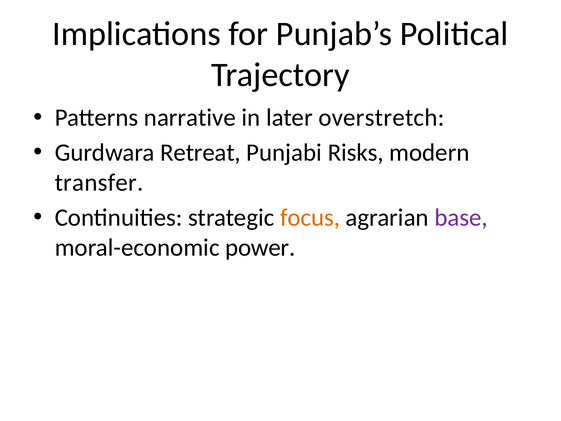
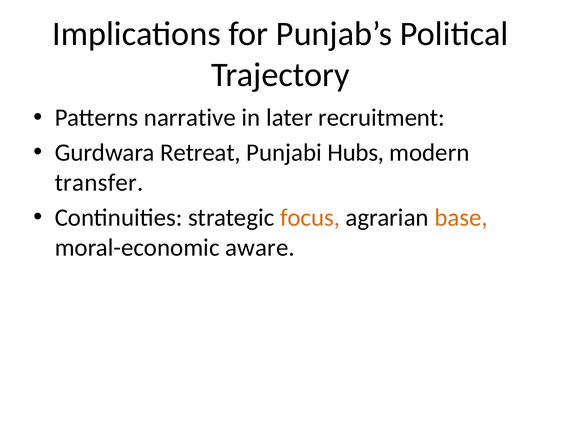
overstretch: overstretch -> recruitment
Risks: Risks -> Hubs
base colour: purple -> orange
power: power -> aware
